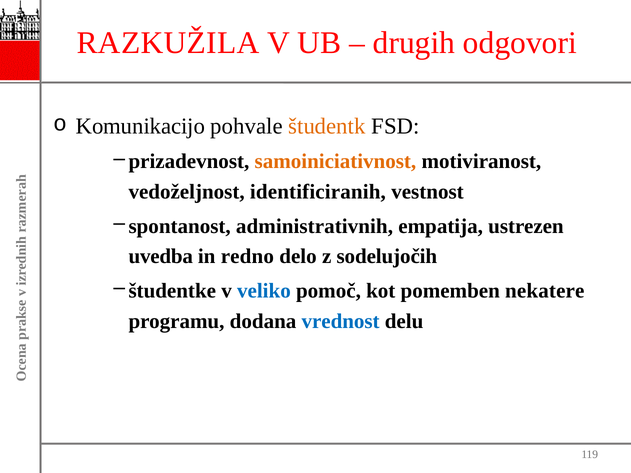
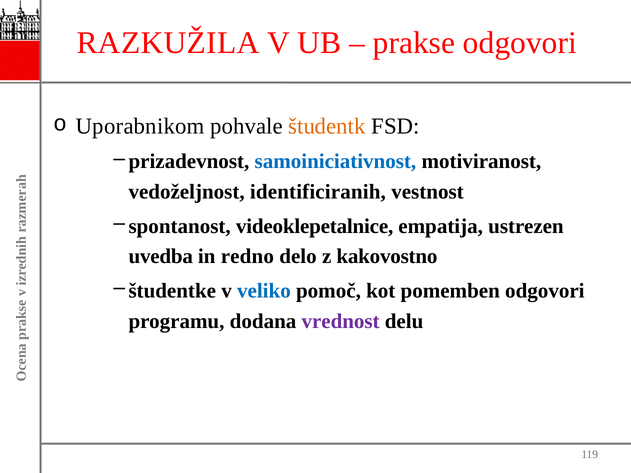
drugih: drugih -> prakse
Komunikacijo: Komunikacijo -> Uporabnikom
samoiniciativnost colour: orange -> blue
administrativnih: administrativnih -> videoklepetalnice
sodelujočih: sodelujočih -> kakovostno
pomemben nekatere: nekatere -> odgovori
vrednost colour: blue -> purple
